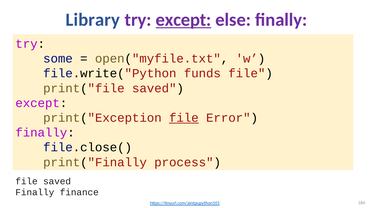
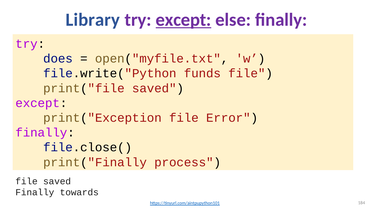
some: some -> does
file at (184, 118) underline: present -> none
finance: finance -> towards
